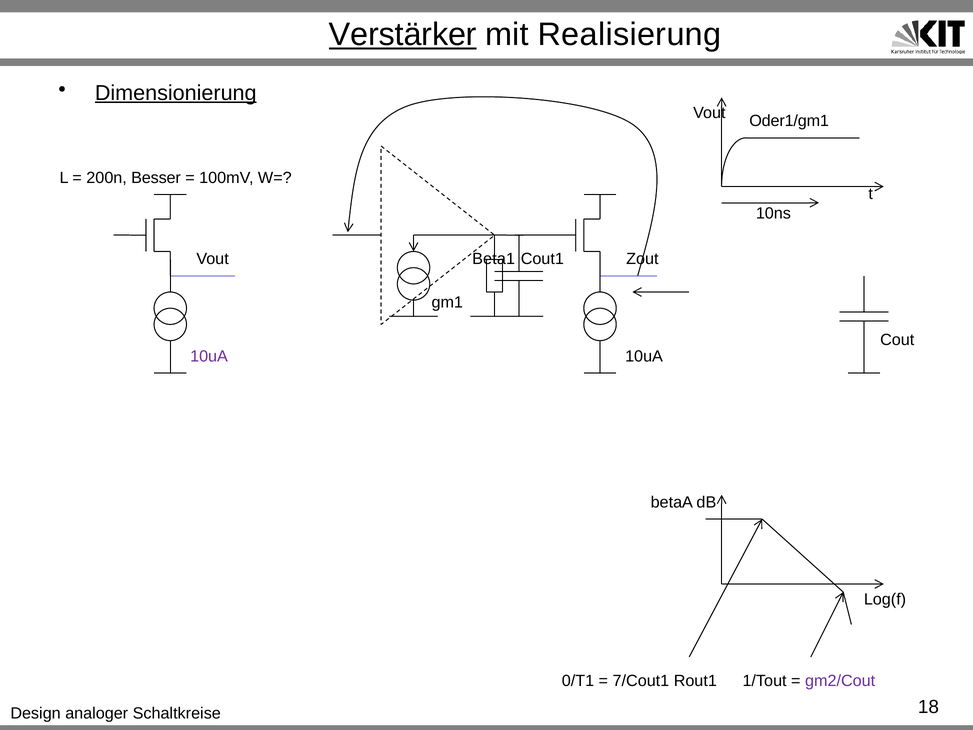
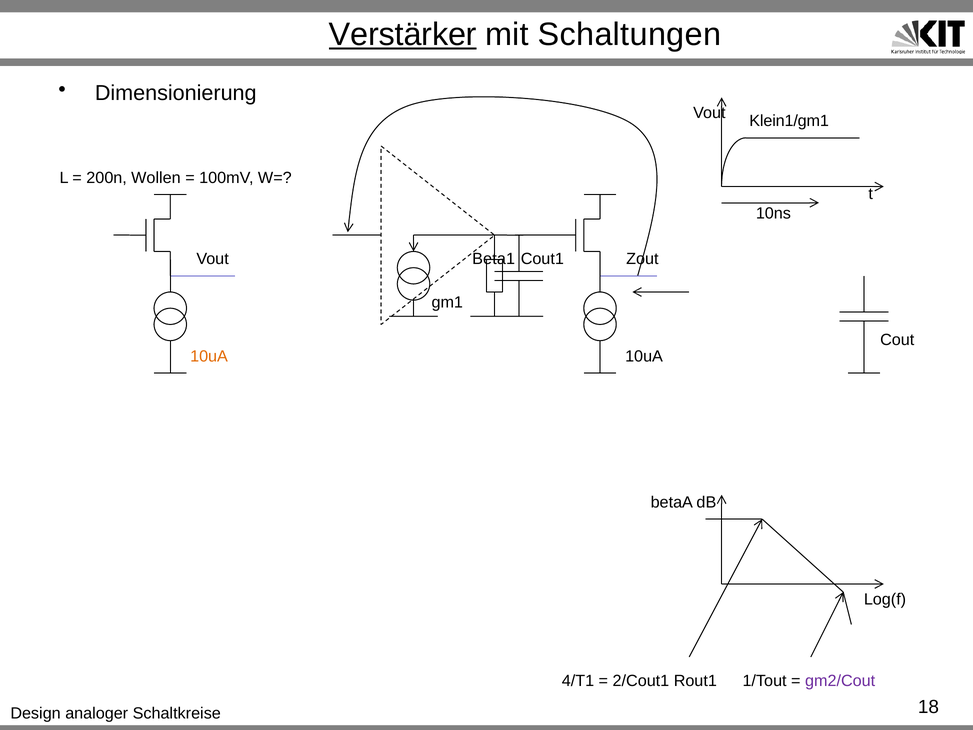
Realisierung: Realisierung -> Schaltungen
Dimensionierung underline: present -> none
Oder1/gm1: Oder1/gm1 -> Klein1/gm1
Besser: Besser -> Wollen
10uA at (209, 356) colour: purple -> orange
0/T1: 0/T1 -> 4/T1
7/Cout1: 7/Cout1 -> 2/Cout1
